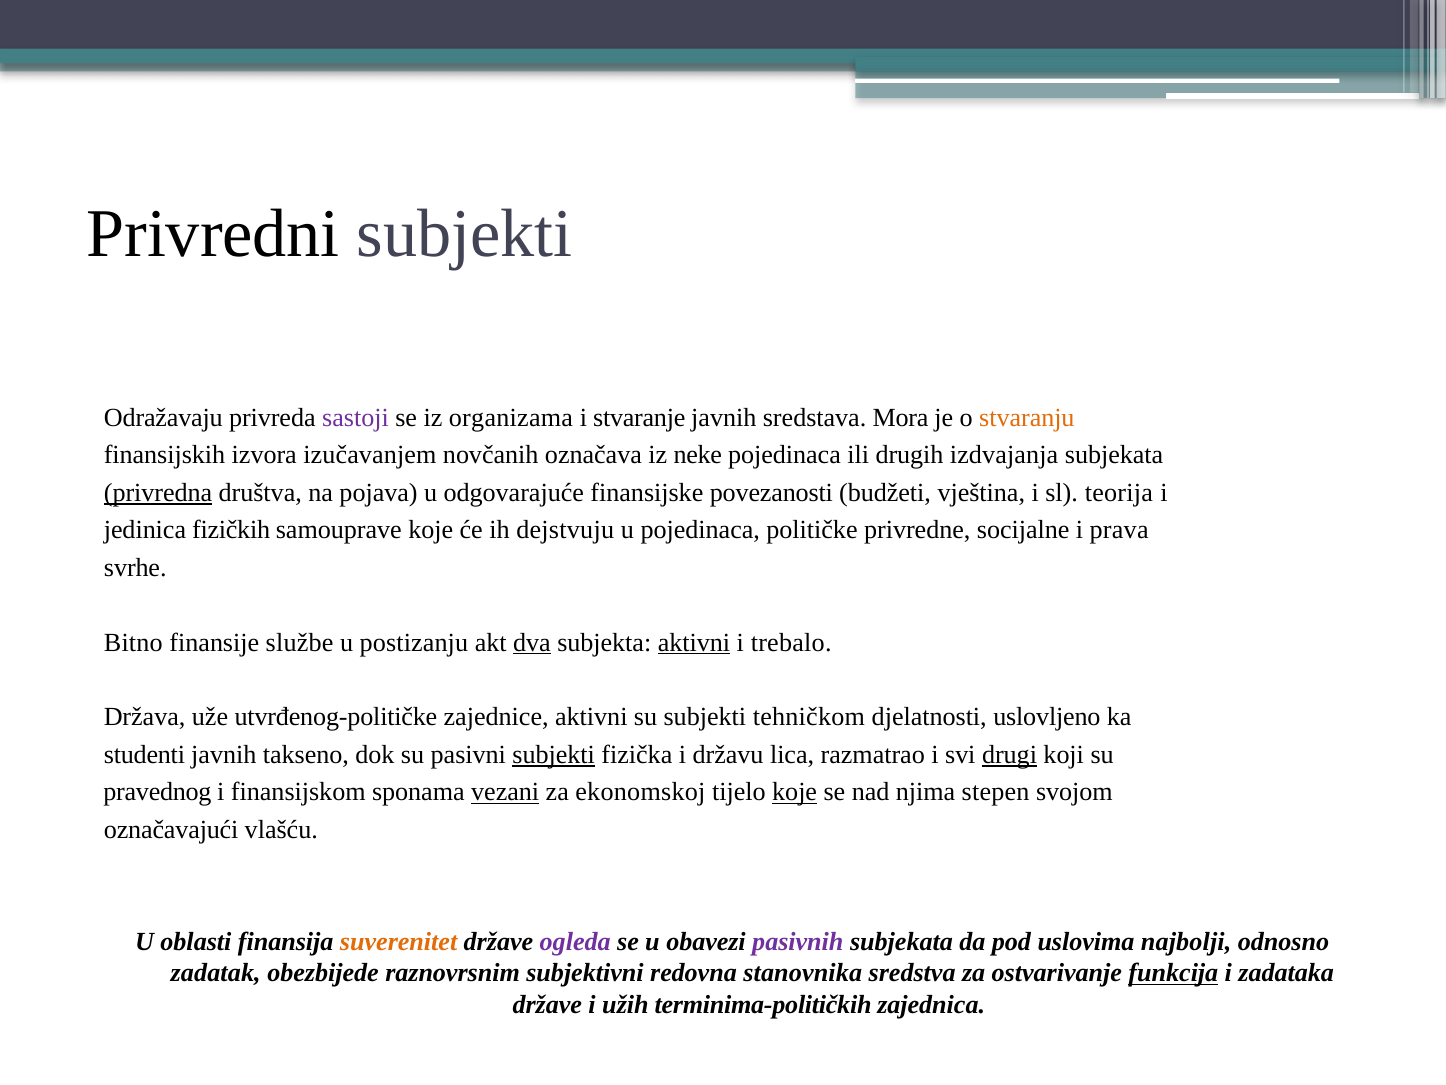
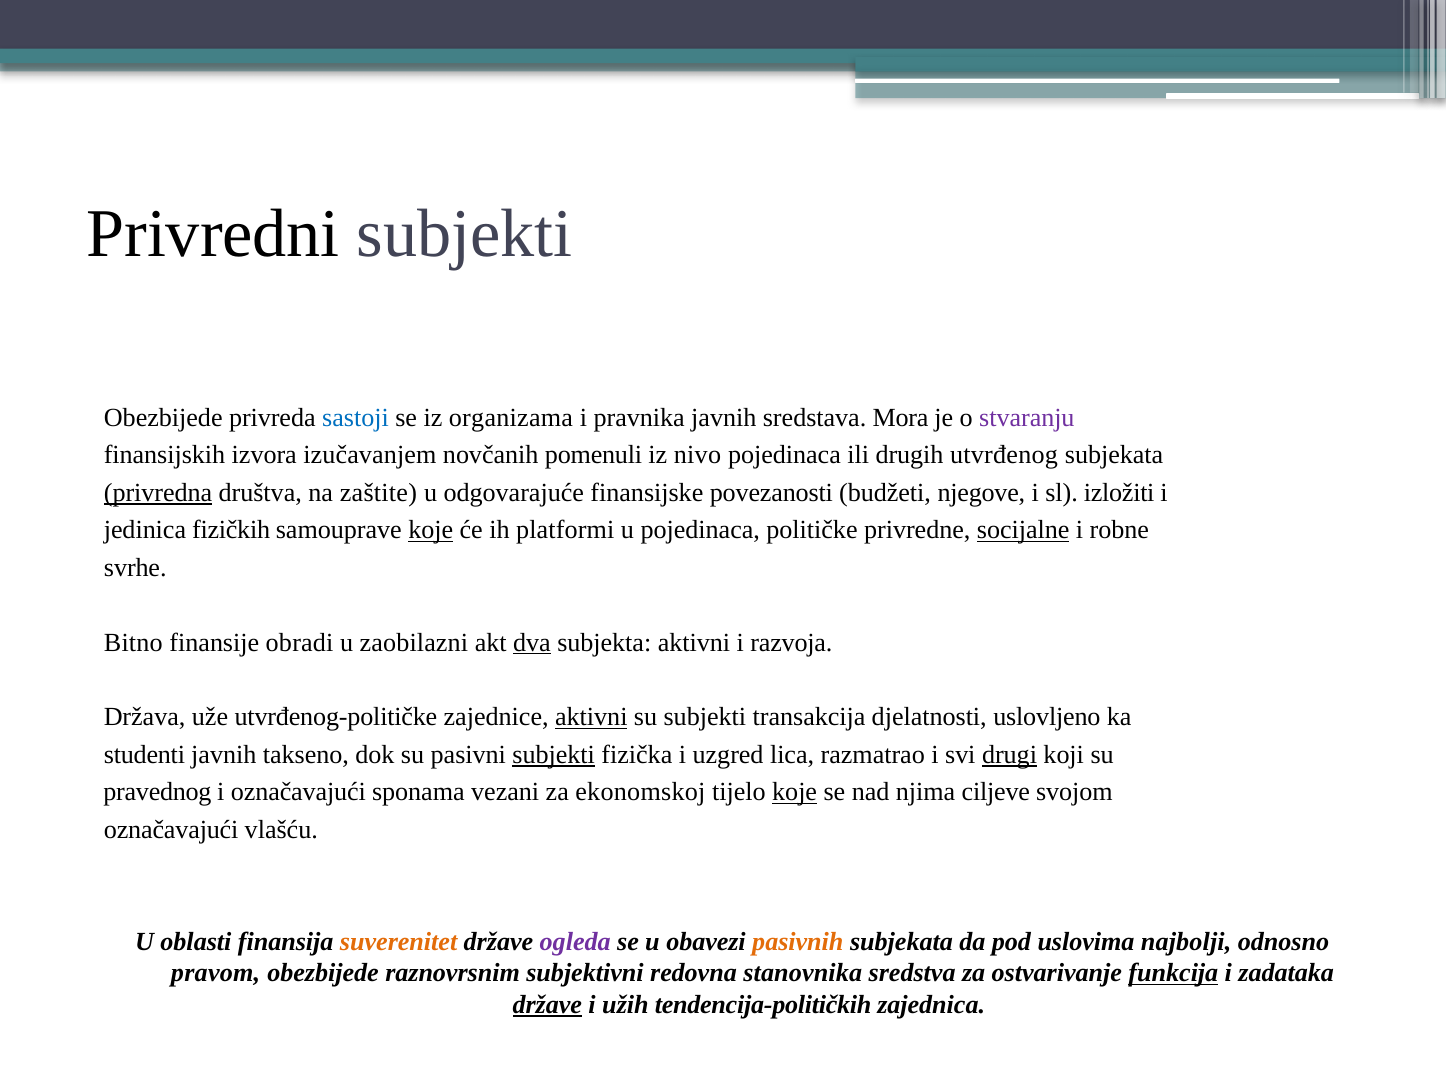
Odražavaju at (163, 418): Odražavaju -> Obezbijede
sastoji colour: purple -> blue
stvaranje: stvaranje -> pravnika
stvaranju colour: orange -> purple
označava: označava -> pomenuli
neke: neke -> nivo
izdvajanja: izdvajanja -> utvrđenog
pojava: pojava -> zaštite
vještina: vještina -> njegove
teorija: teorija -> izložiti
koje at (431, 530) underline: none -> present
dejstvuju: dejstvuju -> platformi
socijalne underline: none -> present
prava: prava -> robne
službe: službe -> obradi
postizanju: postizanju -> zaobilazni
aktivni at (694, 642) underline: present -> none
trebalo: trebalo -> razvoja
aktivni at (591, 717) underline: none -> present
tehničkom: tehničkom -> transakcija
državu: državu -> uzgred
i finansijskom: finansijskom -> označavajući
vezani underline: present -> none
stepen: stepen -> ciljeve
pasivnih colour: purple -> orange
zadatak: zadatak -> pravom
države at (547, 1004) underline: none -> present
terminima-političkih: terminima-političkih -> tendencija-političkih
